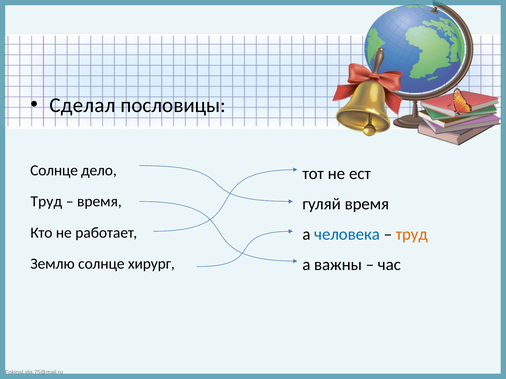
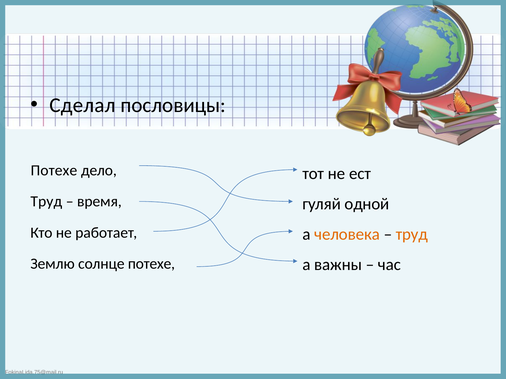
Солнце at (54, 171): Солнце -> Потехе
гуляй время: время -> одной
человека colour: blue -> orange
солнце хирург: хирург -> потехе
